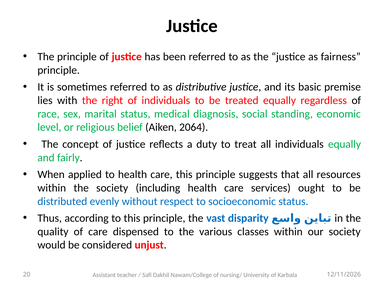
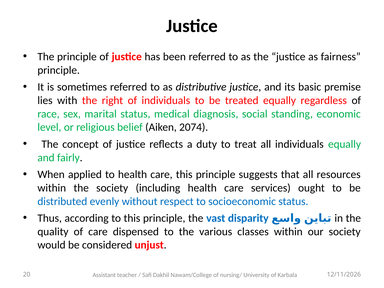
2064: 2064 -> 2074
